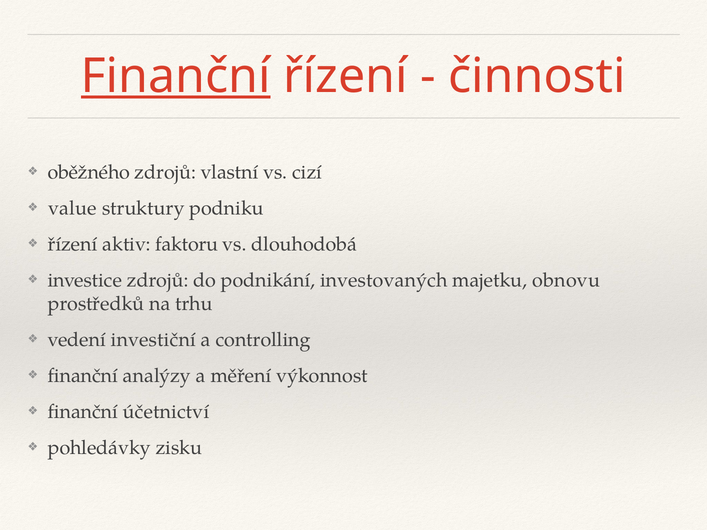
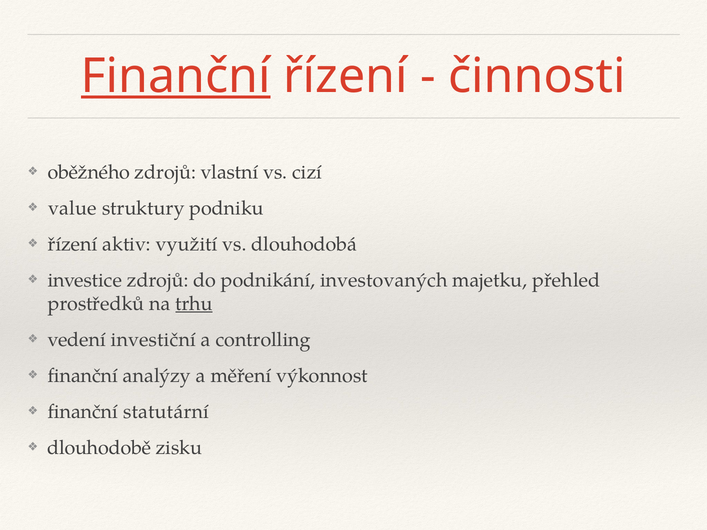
faktoru: faktoru -> využití
obnovu: obnovu -> přehled
trhu underline: none -> present
účetnictví: účetnictví -> statutární
pohledávky: pohledávky -> dlouhodobě
